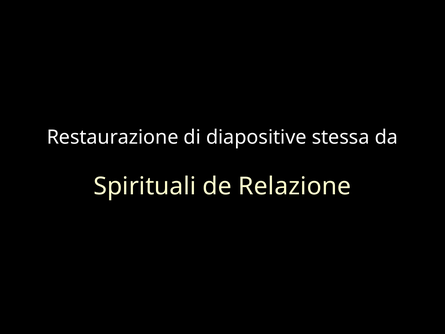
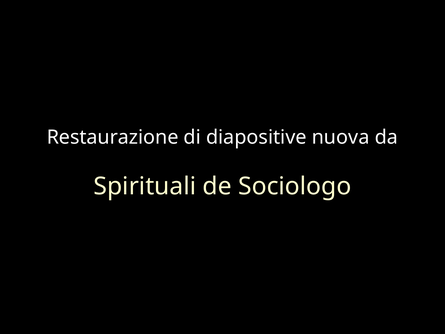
stessa: stessa -> nuova
Relazione: Relazione -> Sociologo
